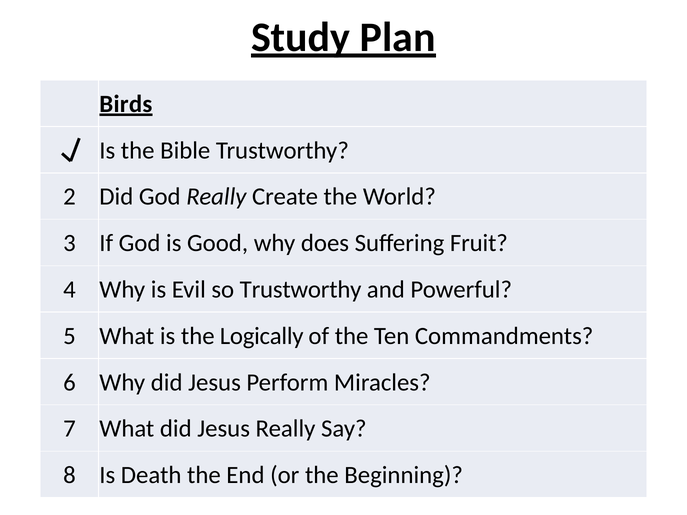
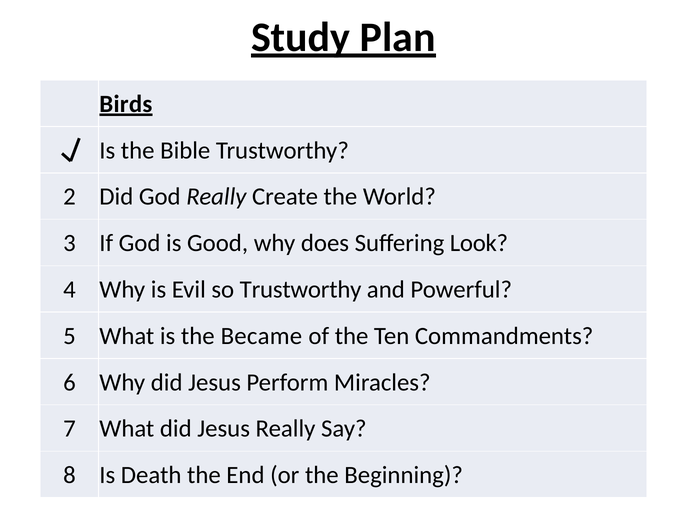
Fruit: Fruit -> Look
Logically: Logically -> Became
